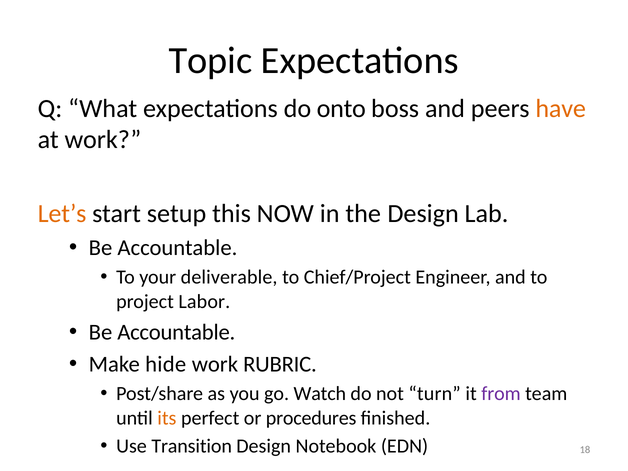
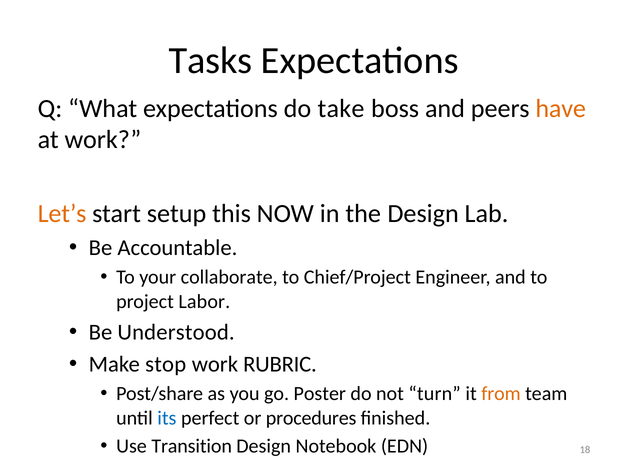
Topic: Topic -> Tasks
onto: onto -> take
deliverable: deliverable -> collaborate
Accountable at (176, 332): Accountable -> Understood
hide: hide -> stop
Watch: Watch -> Poster
from colour: purple -> orange
its colour: orange -> blue
